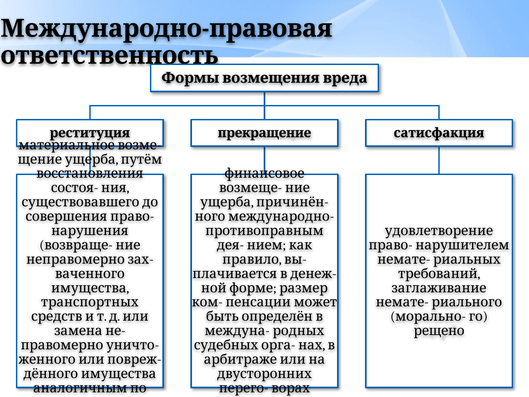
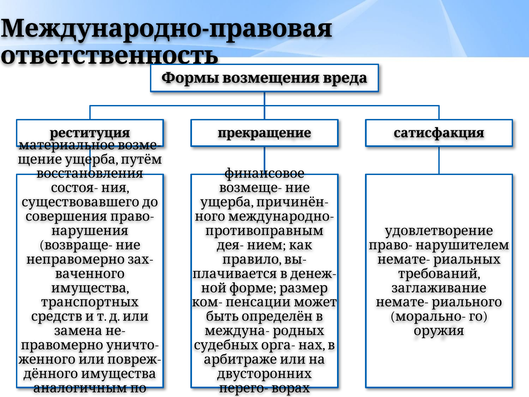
рещено: рещено -> оружия
